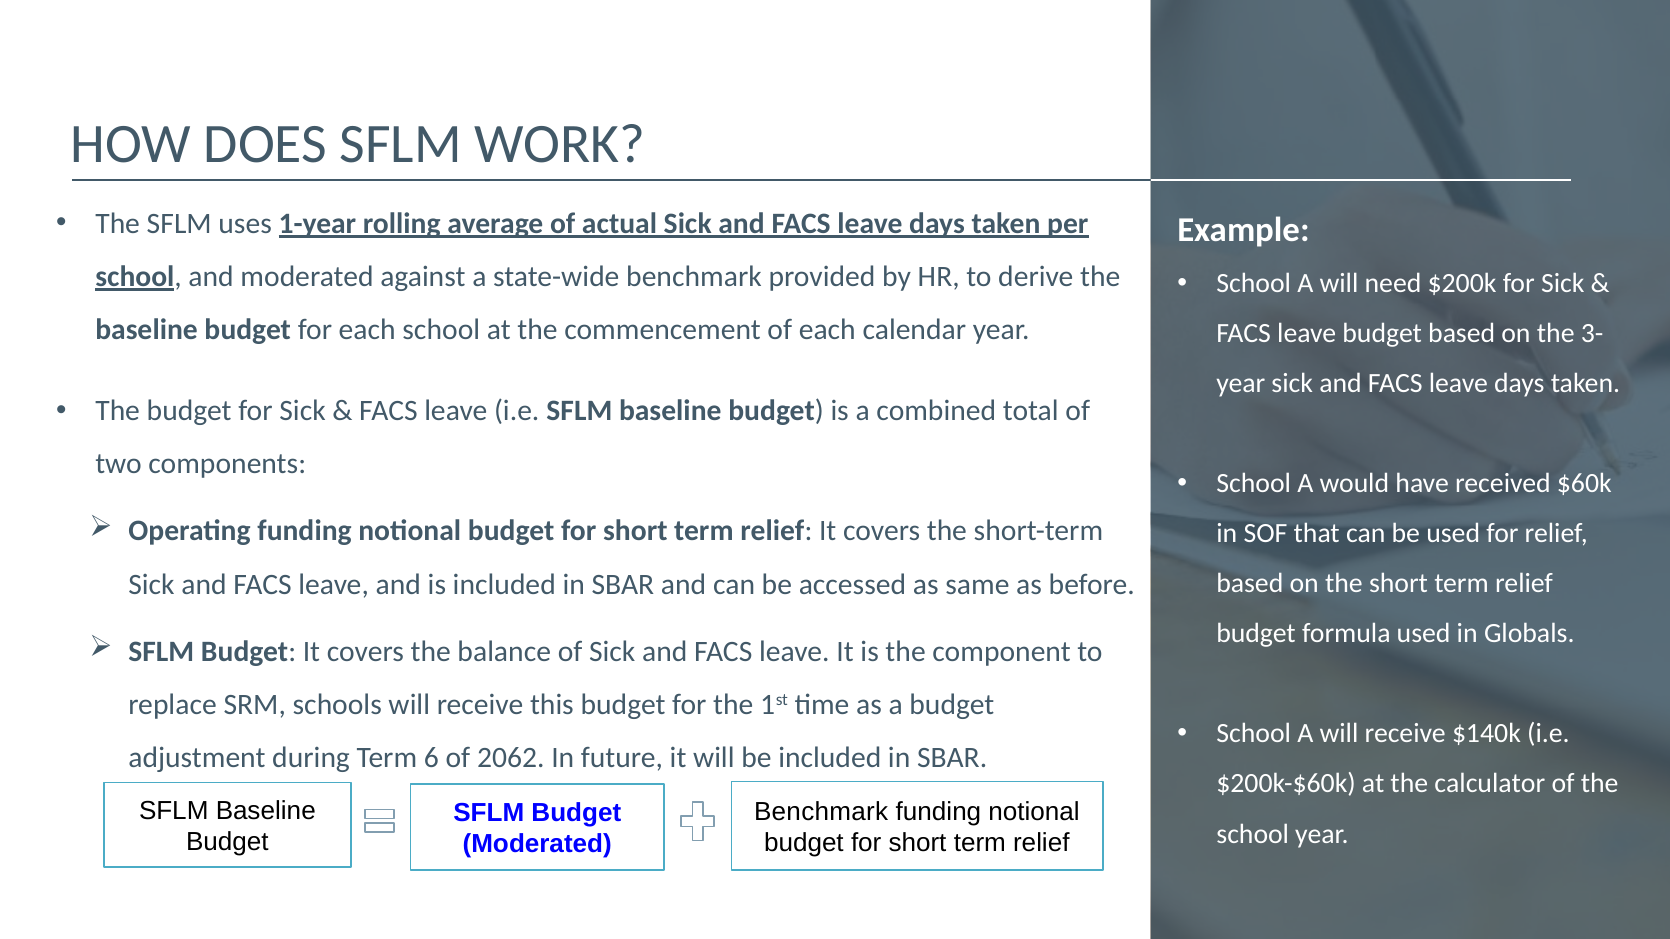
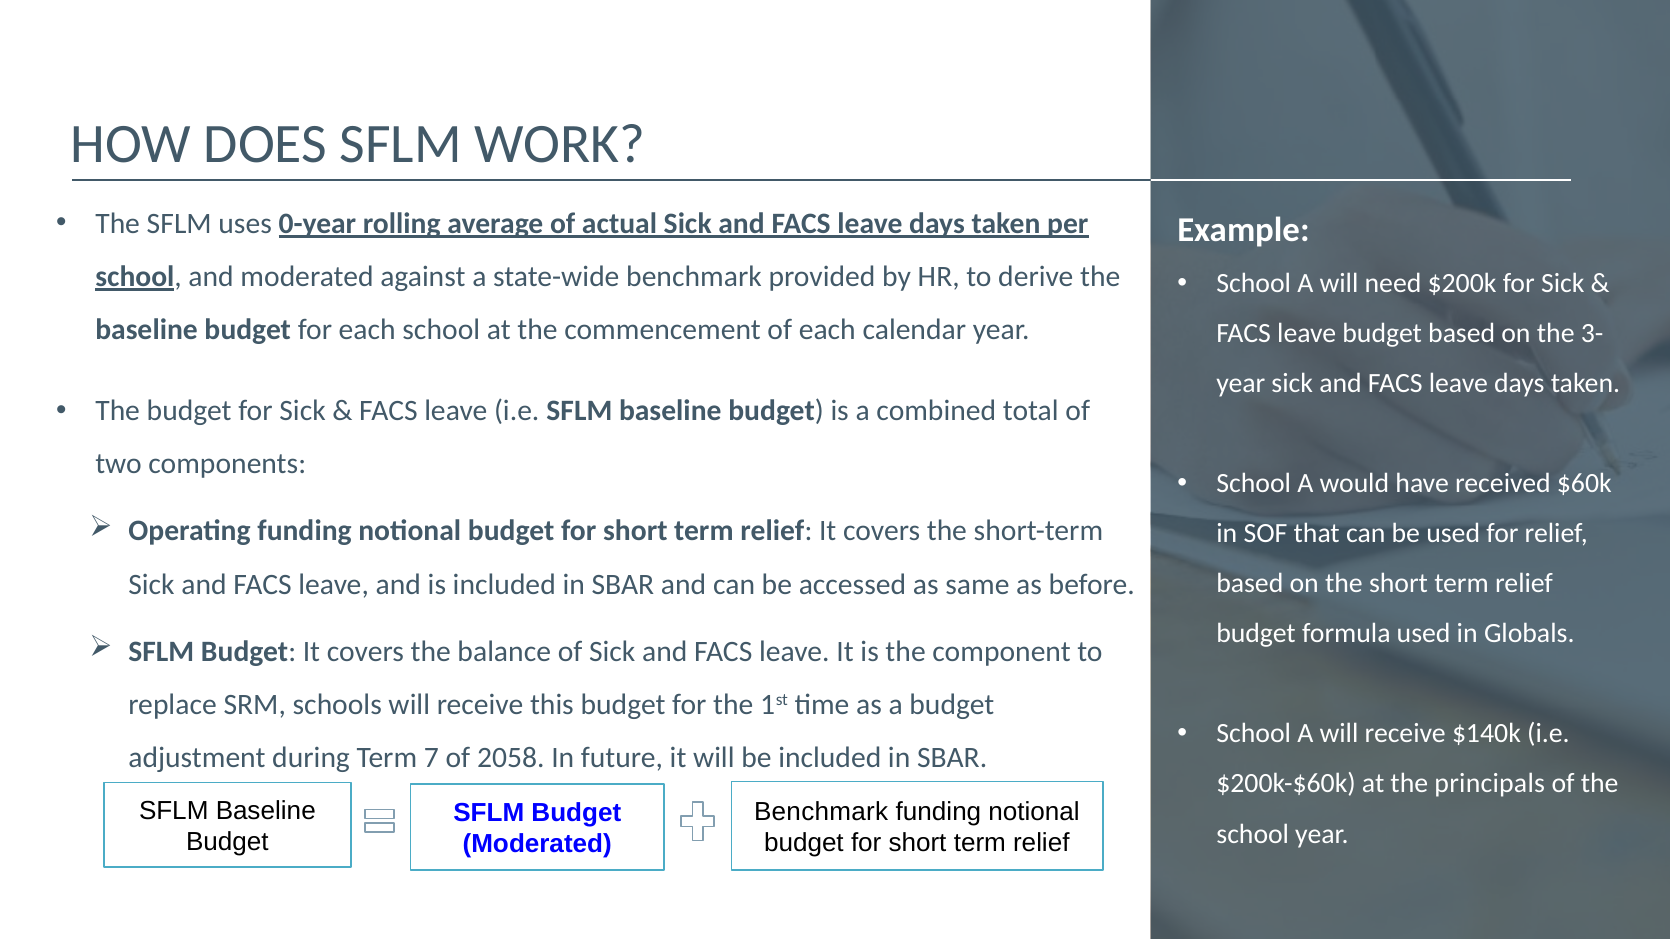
1-year: 1-year -> 0-year
6: 6 -> 7
2062: 2062 -> 2058
calculator: calculator -> principals
